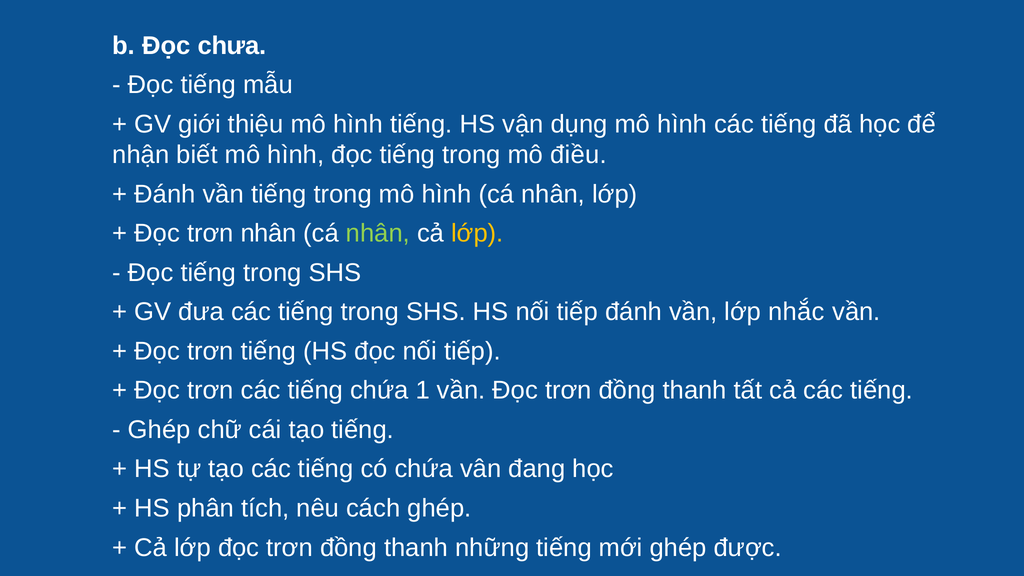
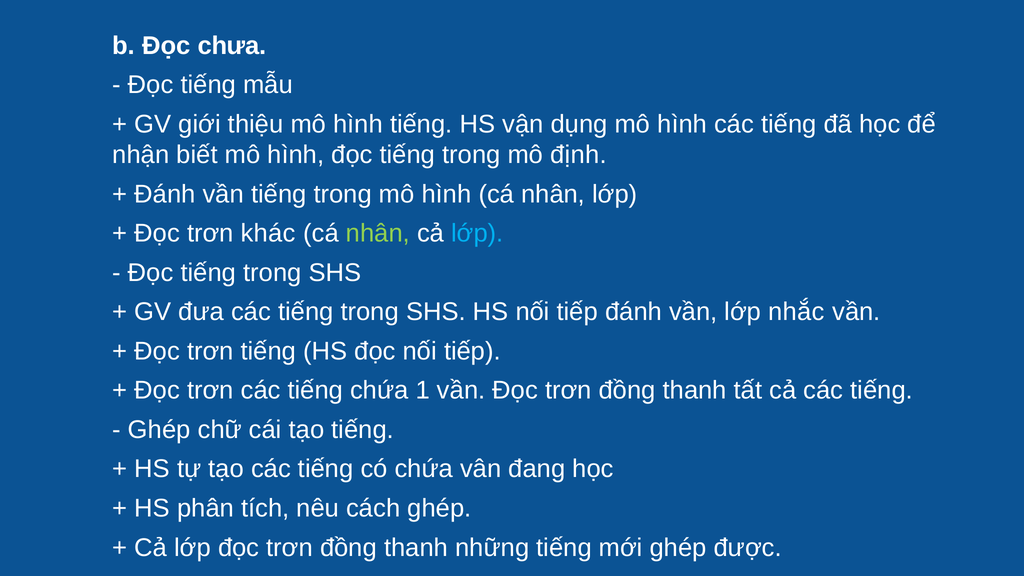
điều: điều -> định
trơn nhân: nhân -> khác
lớp at (477, 233) colour: yellow -> light blue
